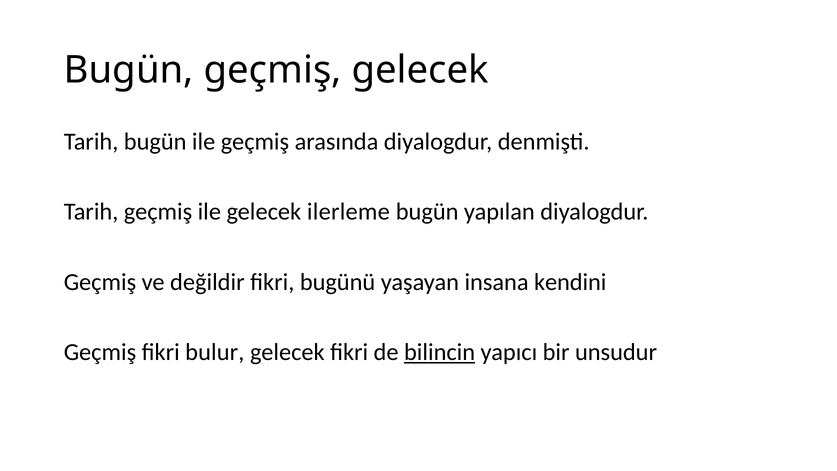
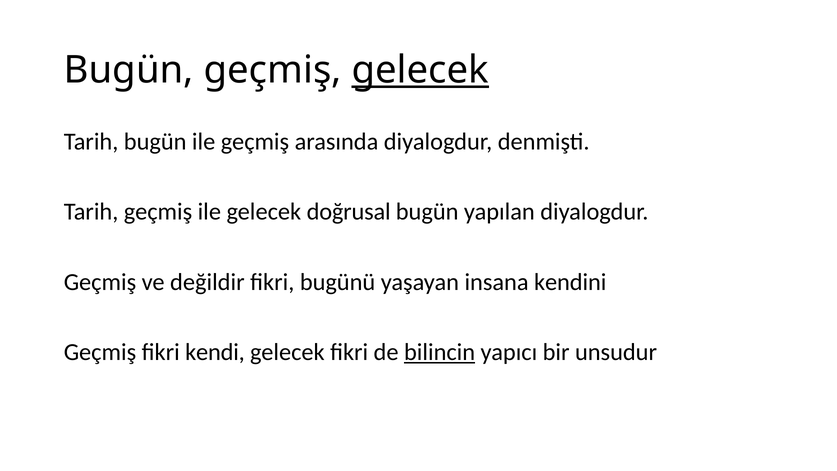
gelecek at (420, 70) underline: none -> present
ilerleme: ilerleme -> doğrusal
bulur: bulur -> kendi
